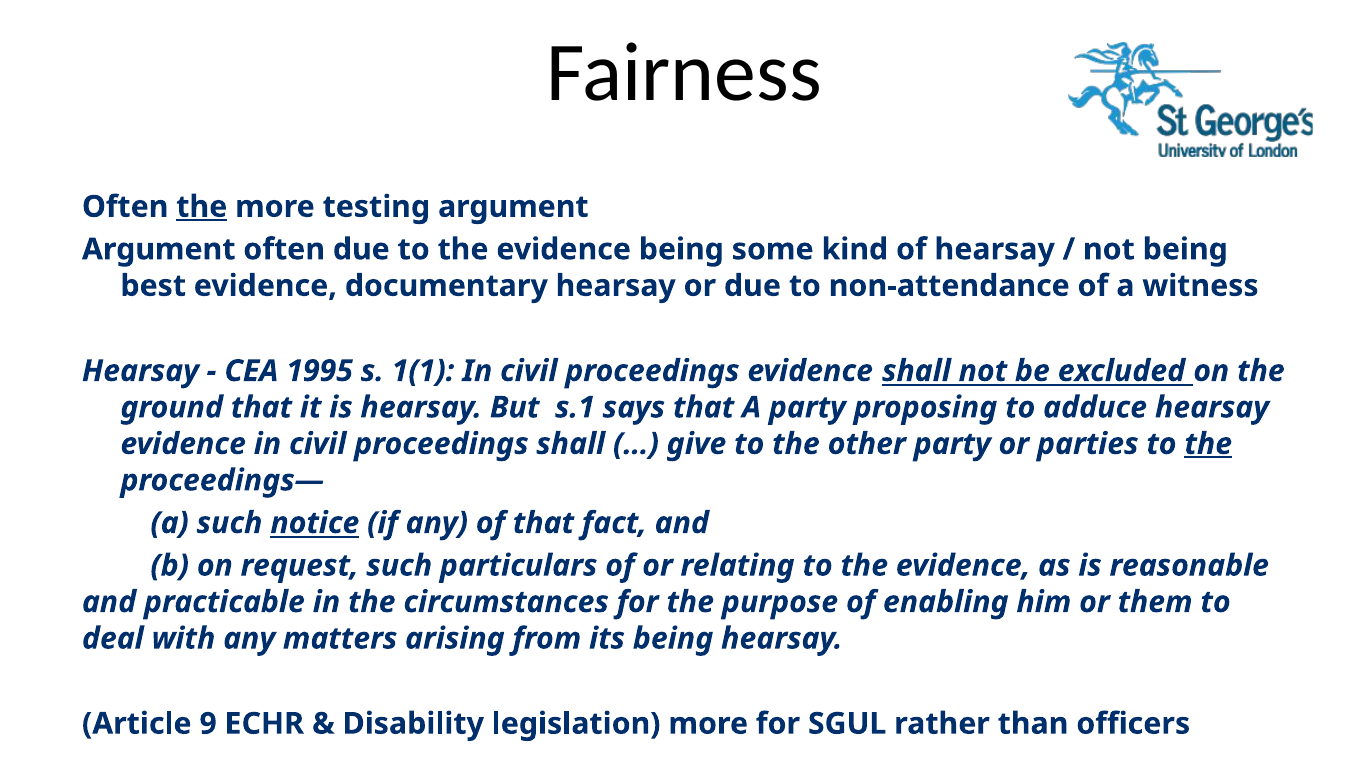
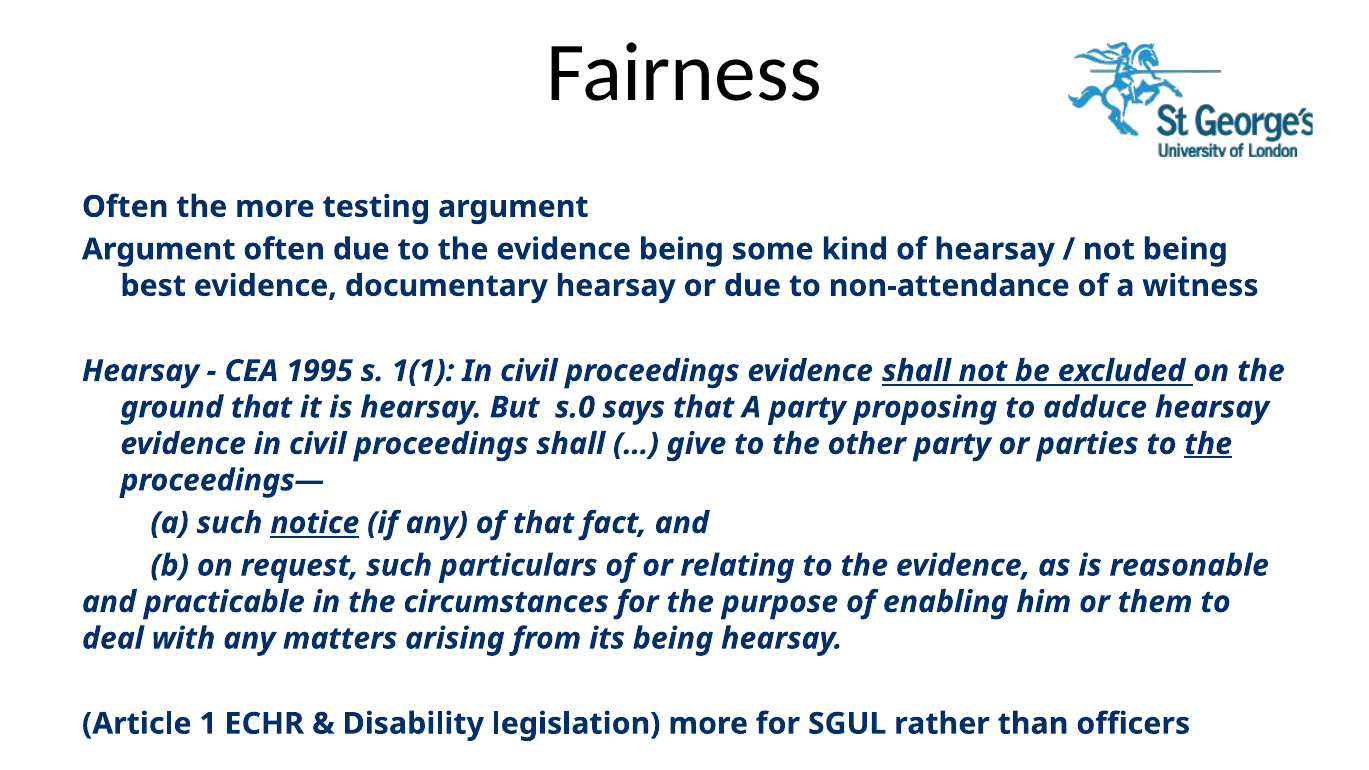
the at (202, 207) underline: present -> none
s.1: s.1 -> s.0
9: 9 -> 1
